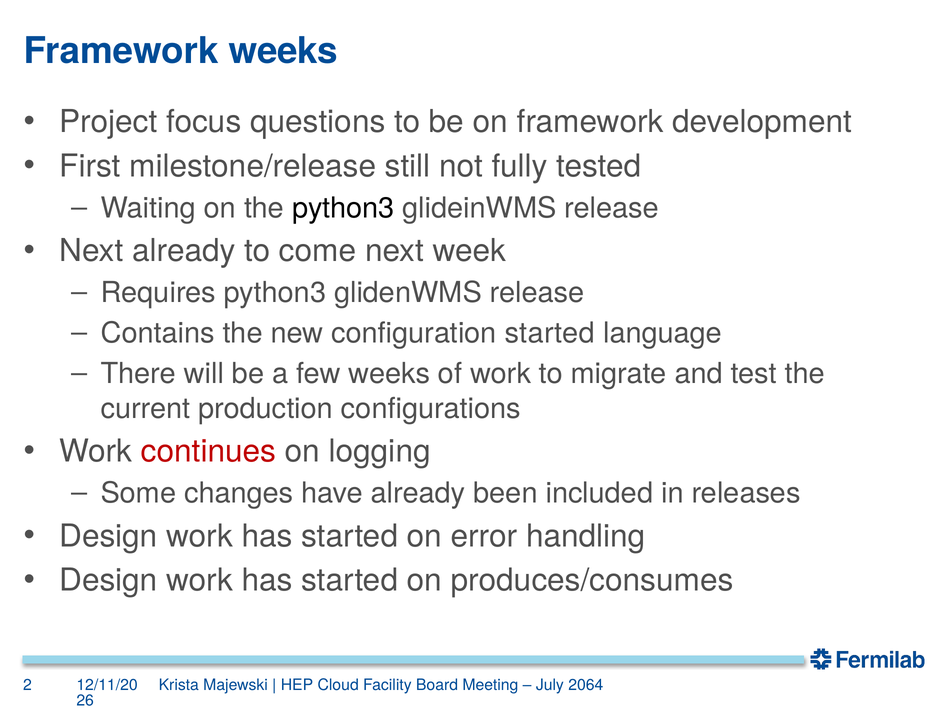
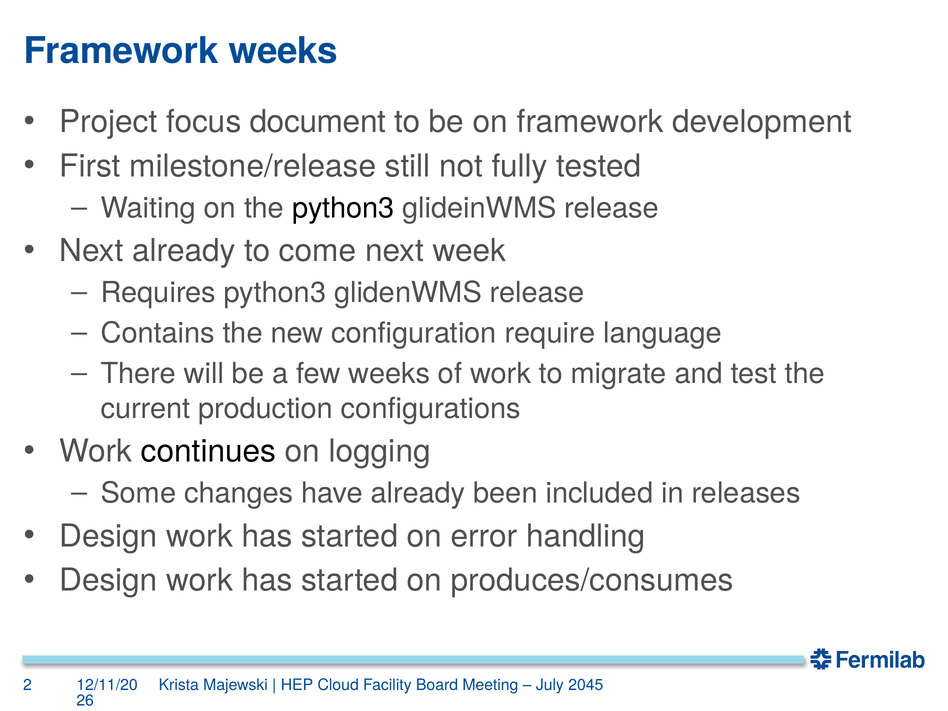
questions: questions -> document
configuration started: started -> require
continues colour: red -> black
2064: 2064 -> 2045
